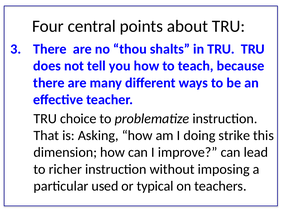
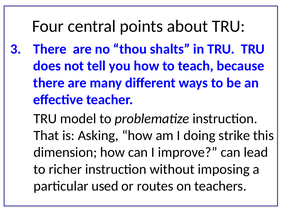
choice: choice -> model
typical: typical -> routes
